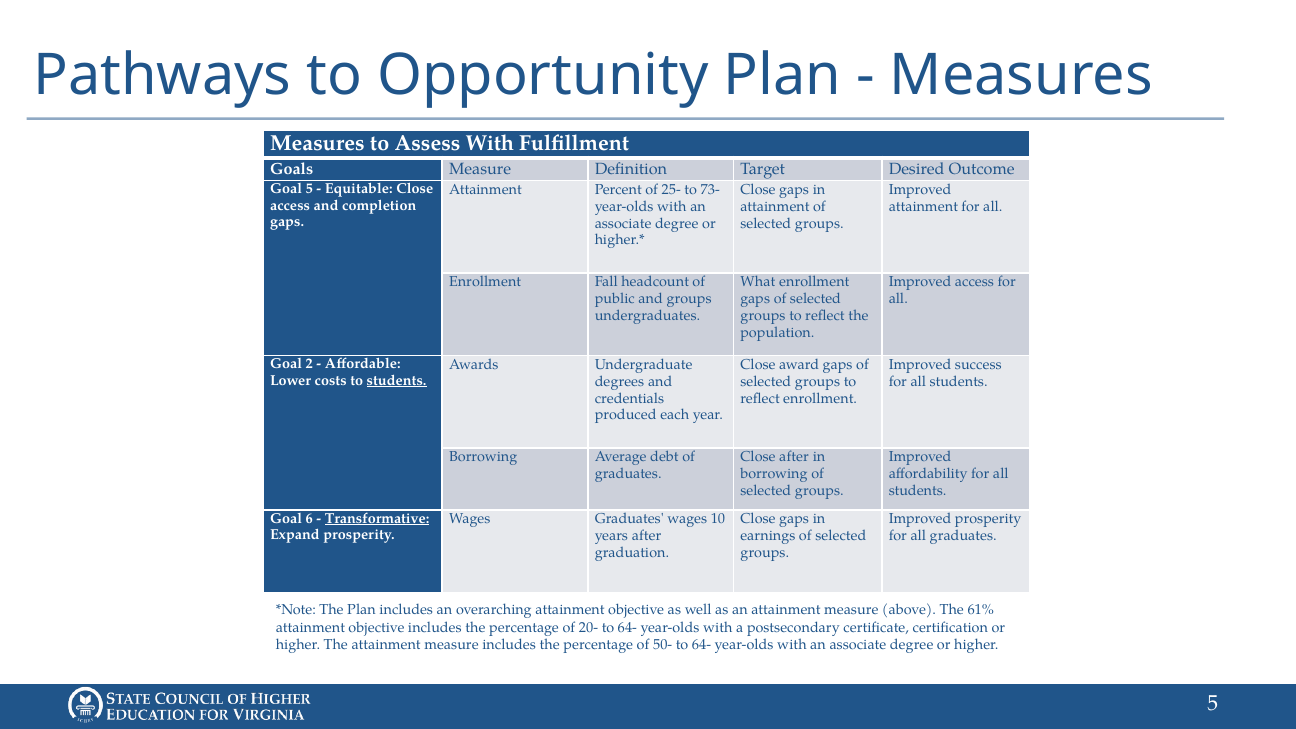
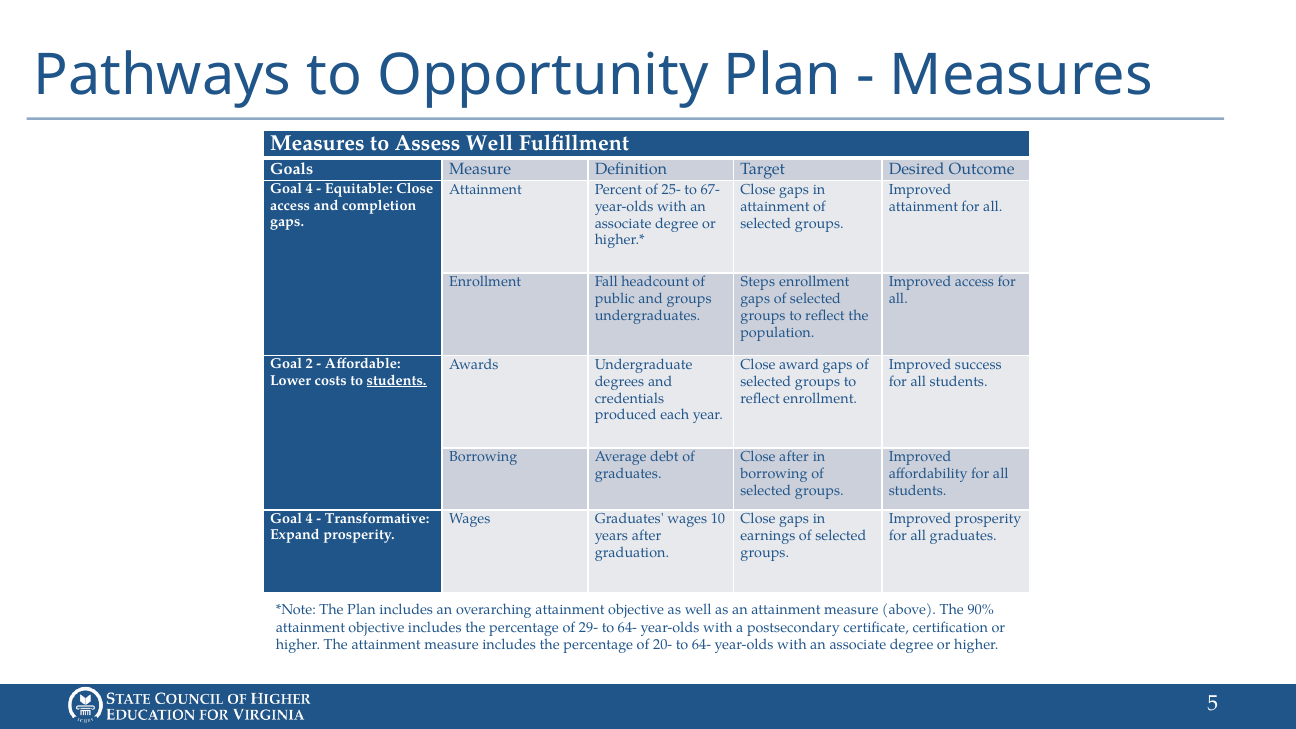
Assess With: With -> Well
5 at (309, 189): 5 -> 4
73-: 73- -> 67-
What: What -> Steps
6 at (309, 519): 6 -> 4
Transformative underline: present -> none
61%: 61% -> 90%
20-: 20- -> 29-
50-: 50- -> 20-
